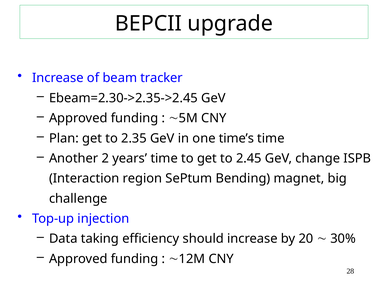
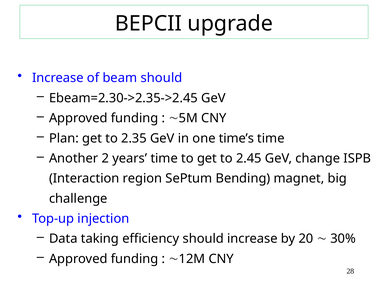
beam tracker: tracker -> should
